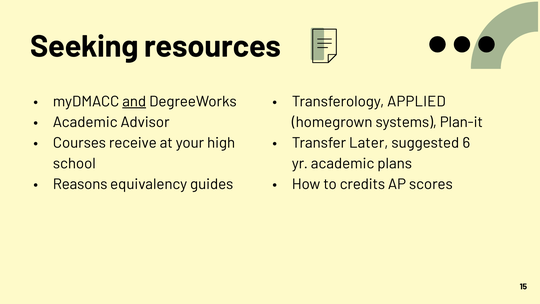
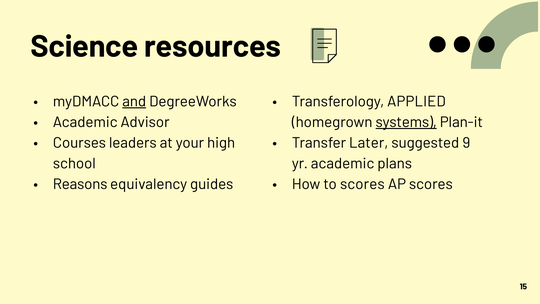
Seeking: Seeking -> Science
systems underline: none -> present
receive: receive -> leaders
6: 6 -> 9
to credits: credits -> scores
